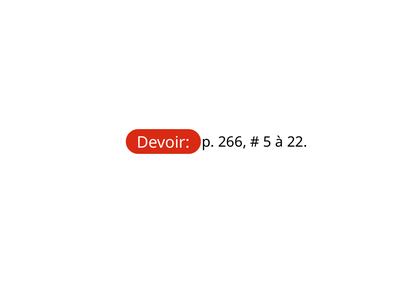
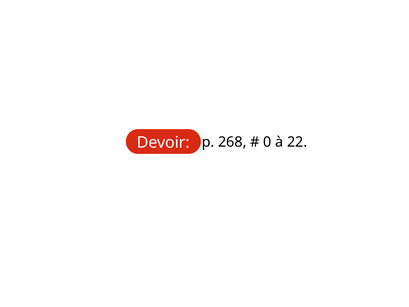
266: 266 -> 268
5: 5 -> 0
